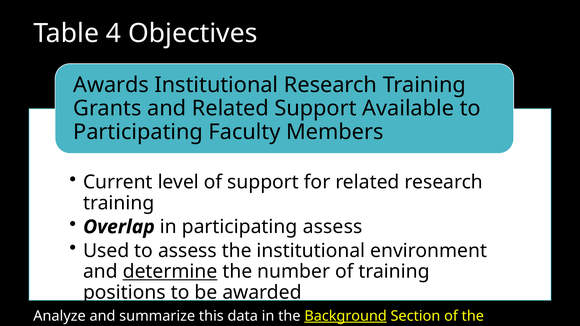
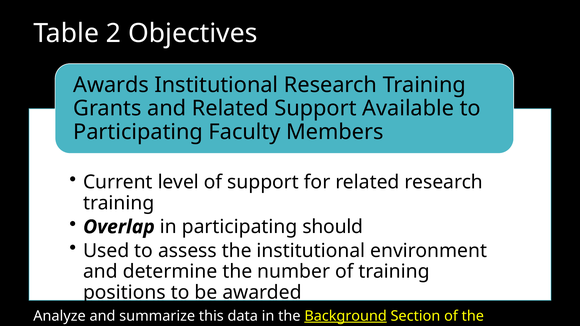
4: 4 -> 2
participating assess: assess -> should
determine underline: present -> none
